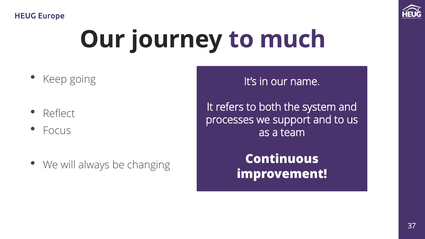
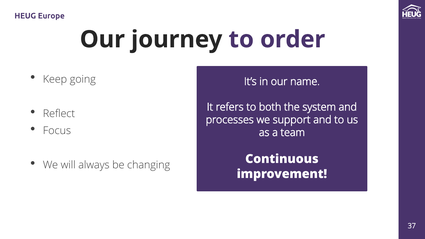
much: much -> order
